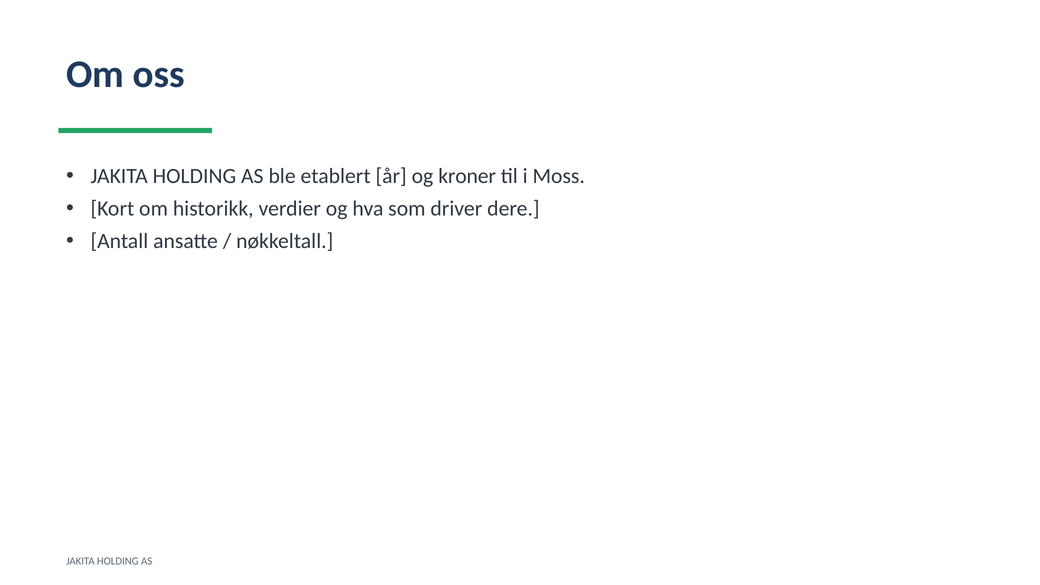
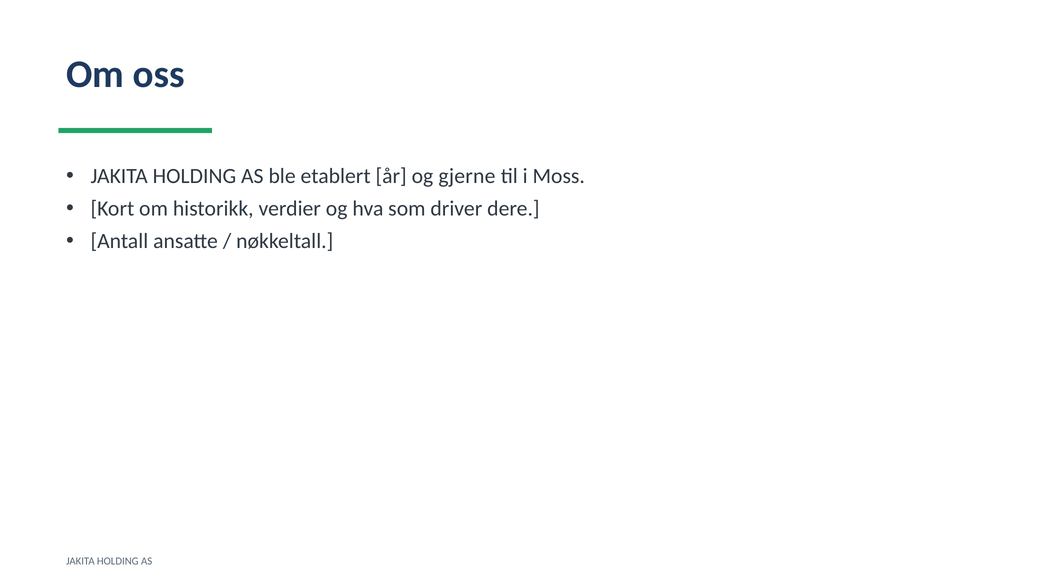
kroner: kroner -> gjerne
